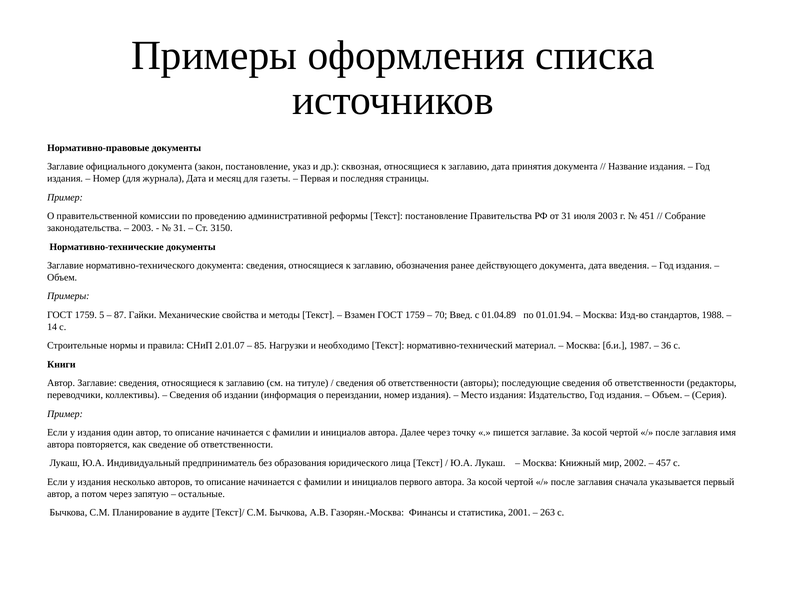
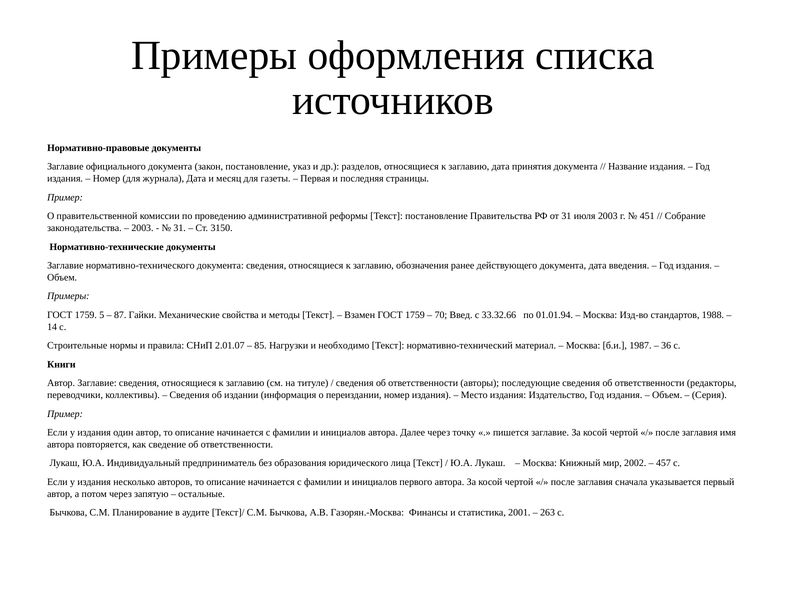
сквозная: сквозная -> разделов
01.04.89: 01.04.89 -> 33.32.66
